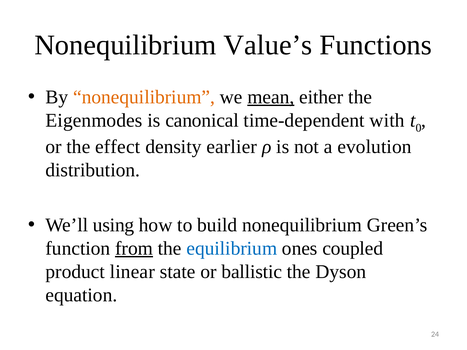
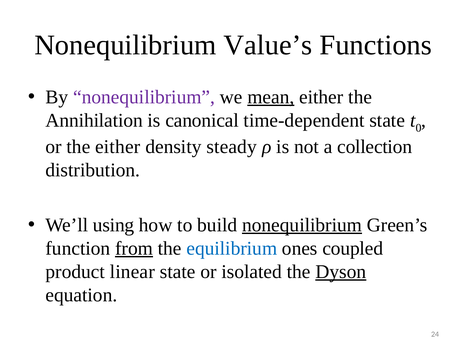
nonequilibrium at (144, 97) colour: orange -> purple
Eigenmodes: Eigenmodes -> Annihilation
time-dependent with: with -> state
the effect: effect -> either
earlier: earlier -> steady
evolution: evolution -> collection
nonequilibrium at (302, 225) underline: none -> present
ballistic: ballistic -> isolated
Dyson underline: none -> present
